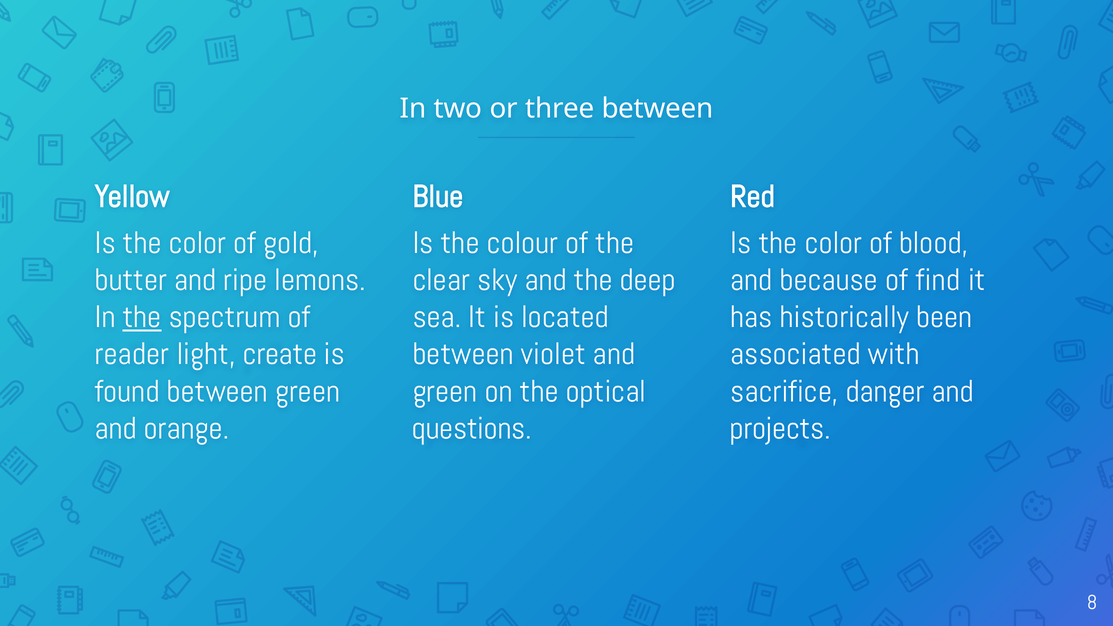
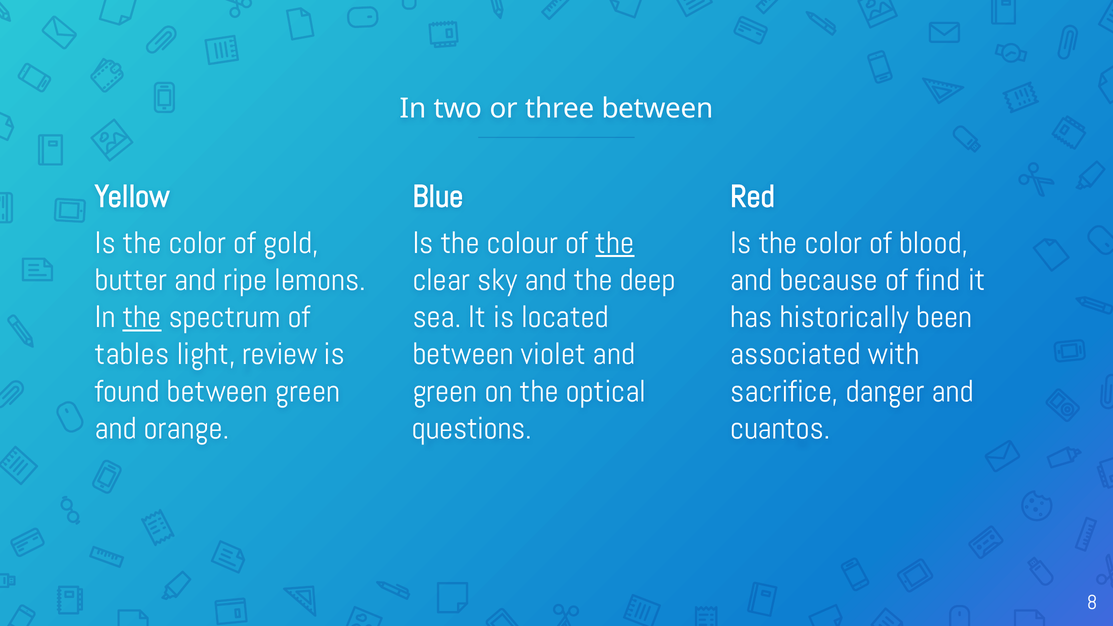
the at (615, 243) underline: none -> present
reader: reader -> tables
create: create -> review
projects: projects -> cuantos
